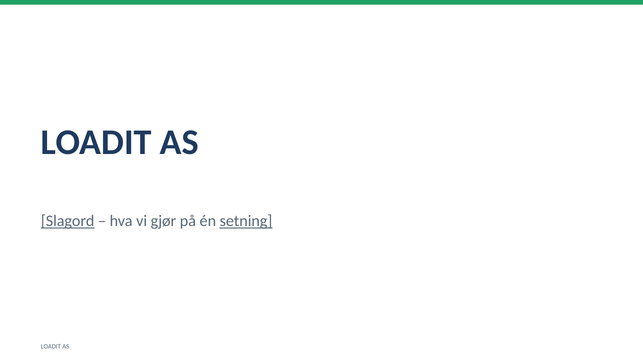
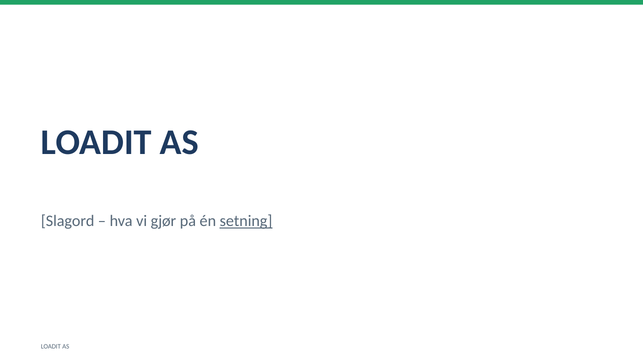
Slagord underline: present -> none
